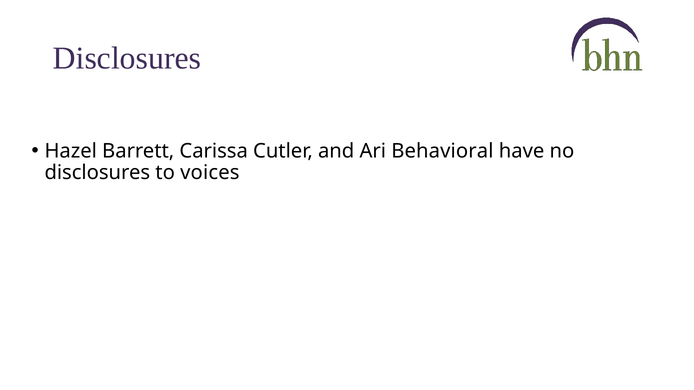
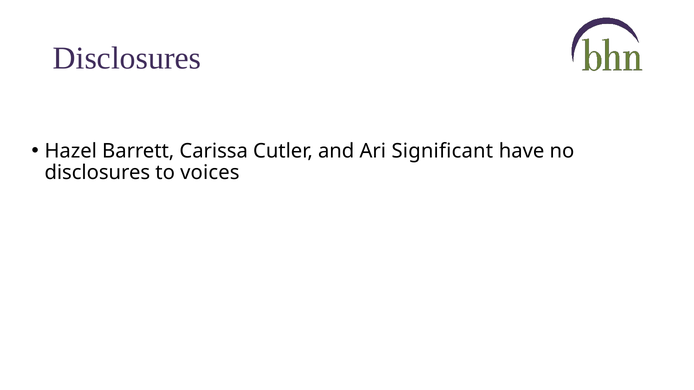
Behavioral: Behavioral -> Significant
